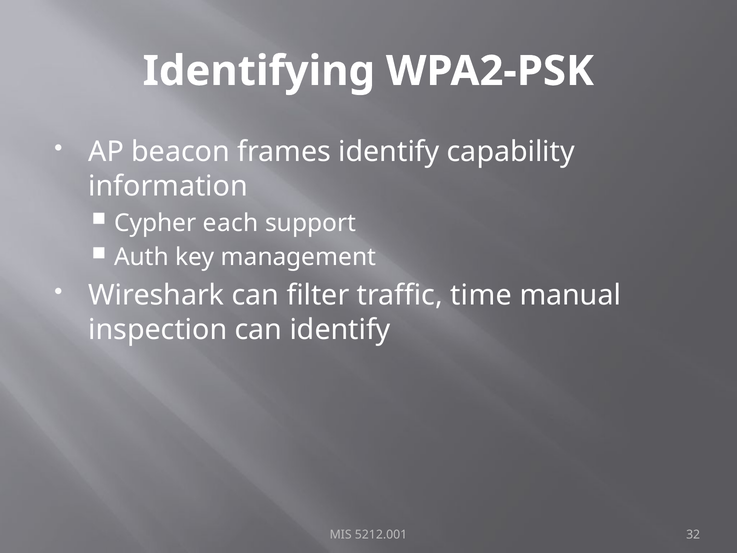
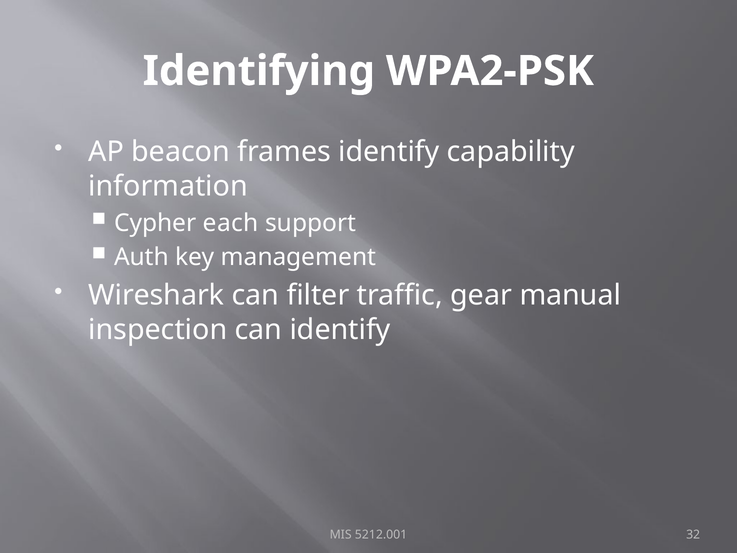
time: time -> gear
